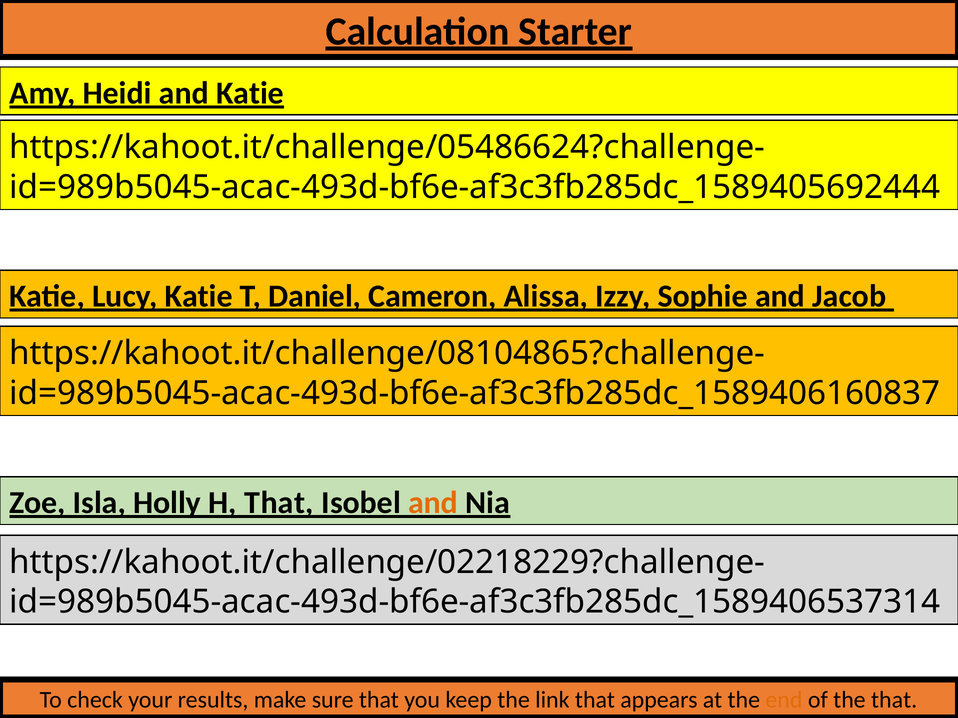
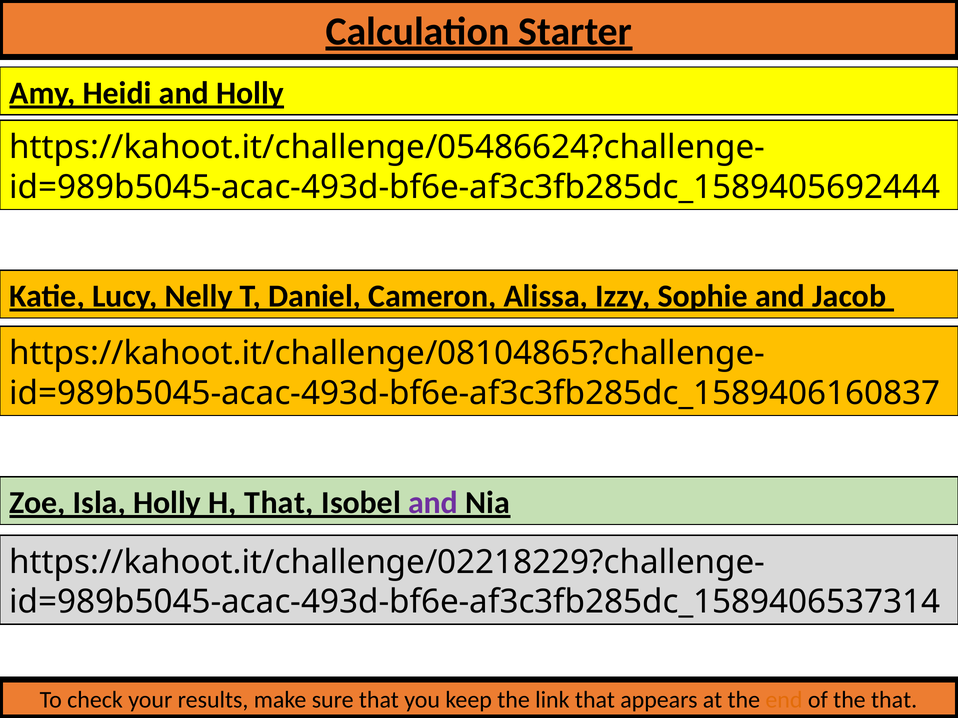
and Katie: Katie -> Holly
Lucy Katie: Katie -> Nelly
and at (433, 503) colour: orange -> purple
